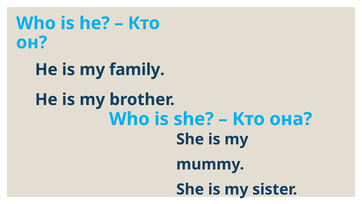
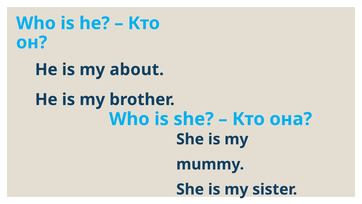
family: family -> about
